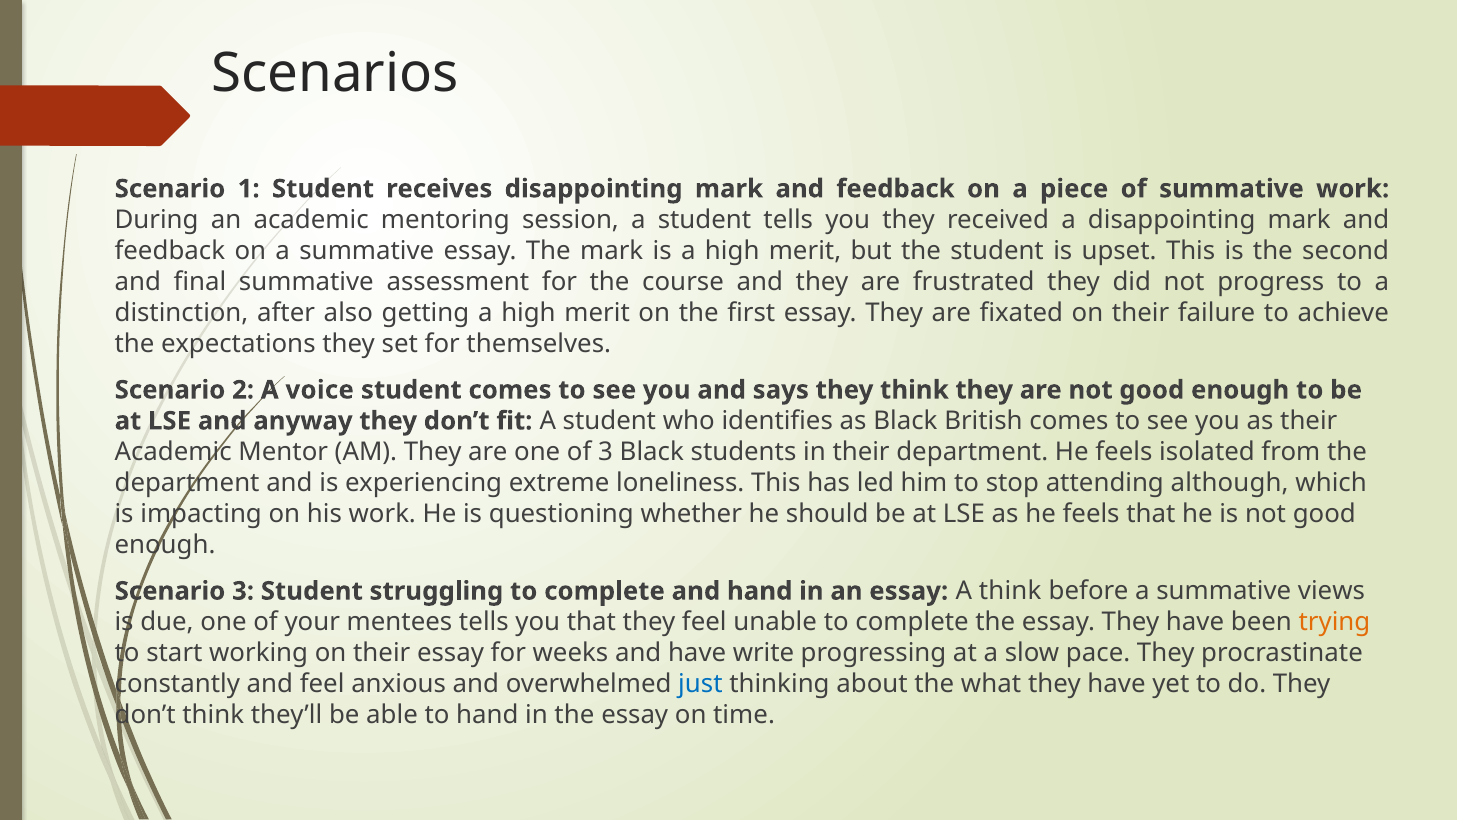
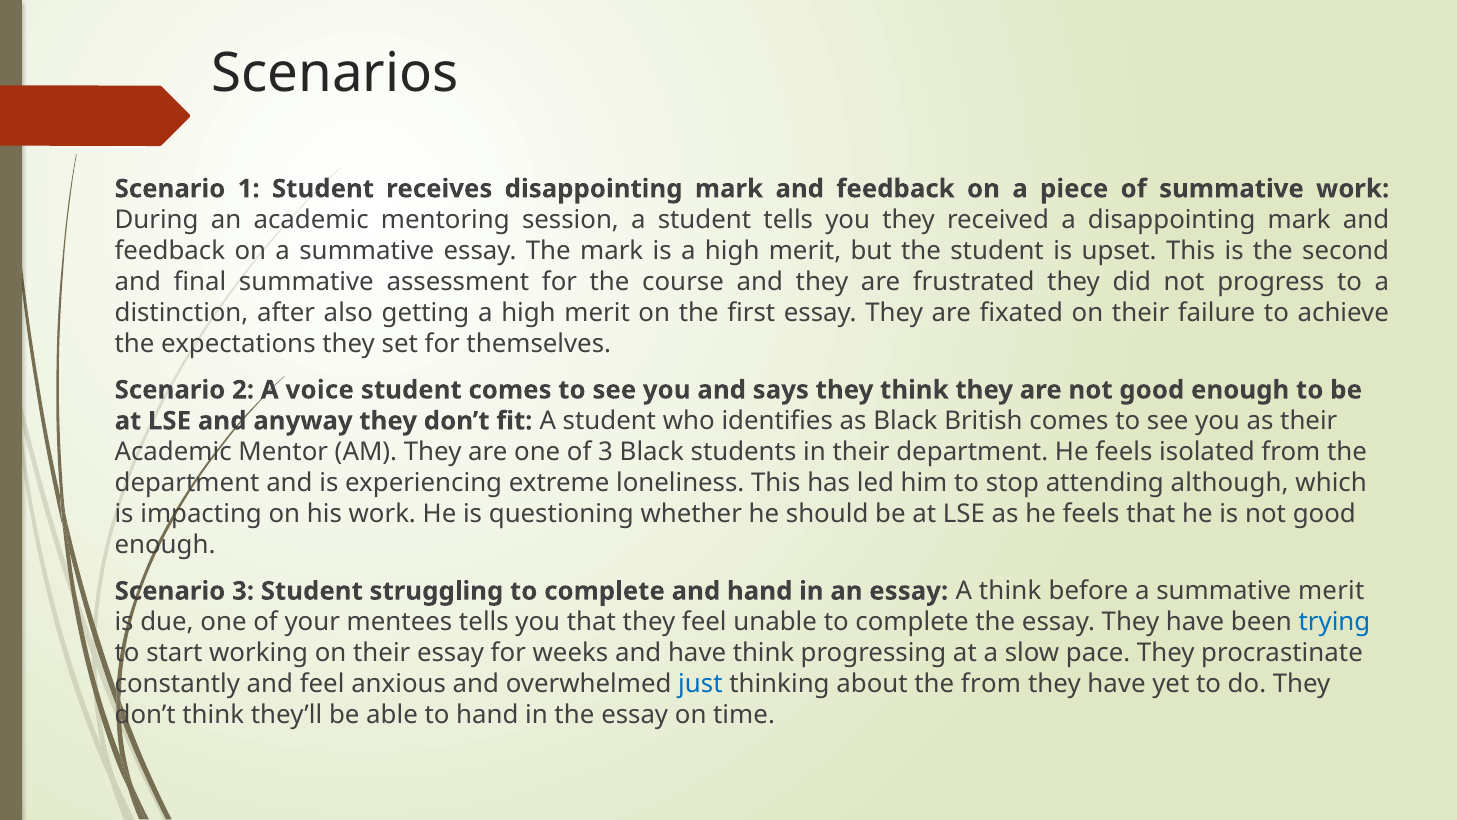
summative views: views -> merit
trying colour: orange -> blue
have write: write -> think
the what: what -> from
